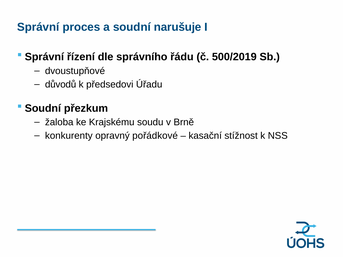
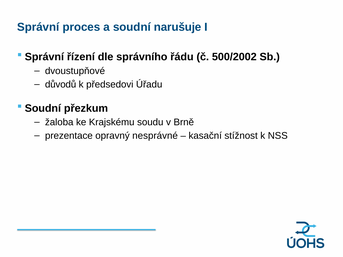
500/2019: 500/2019 -> 500/2002
konkurenty: konkurenty -> prezentace
pořádkové: pořádkové -> nesprávné
